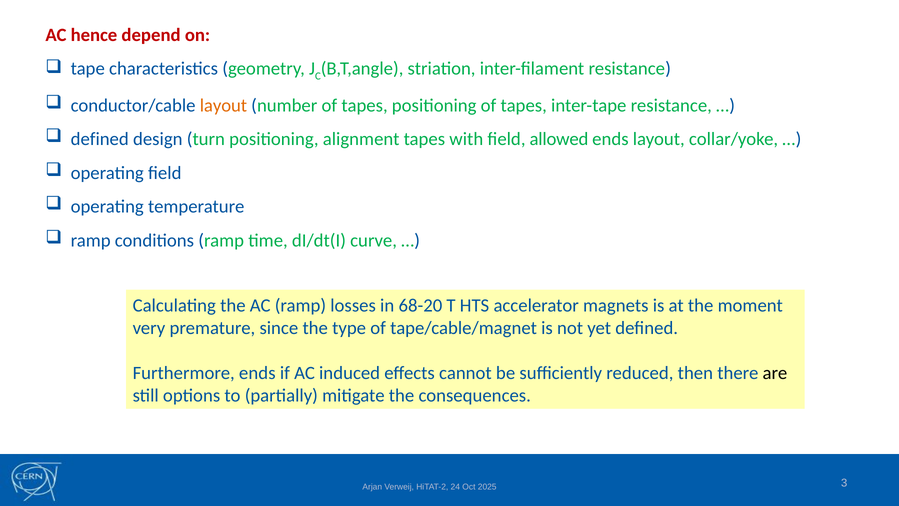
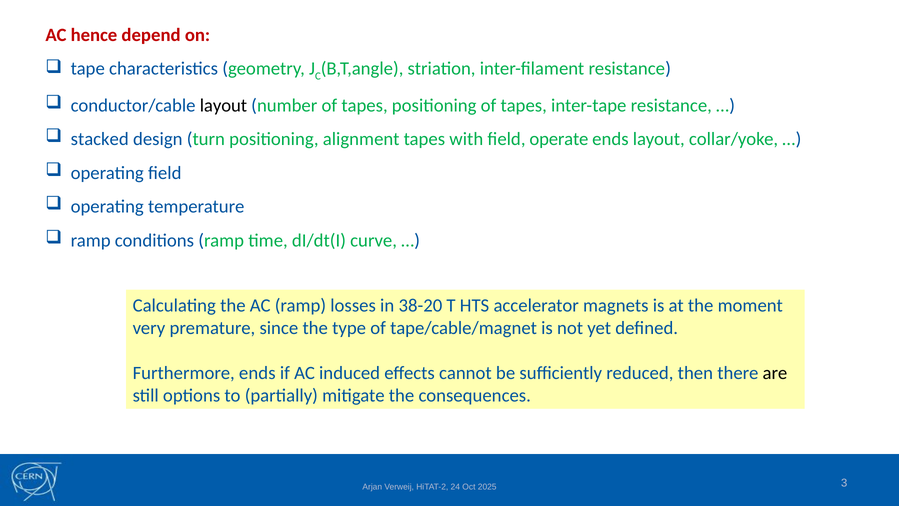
layout at (223, 105) colour: orange -> black
defined at (100, 139): defined -> stacked
allowed: allowed -> operate
68-20: 68-20 -> 38-20
